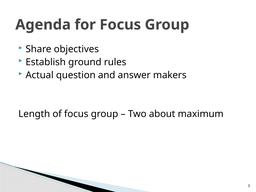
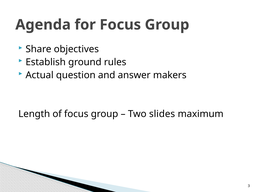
about: about -> slides
